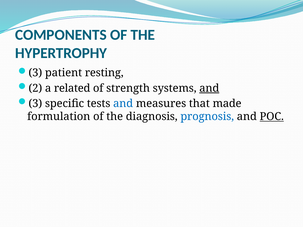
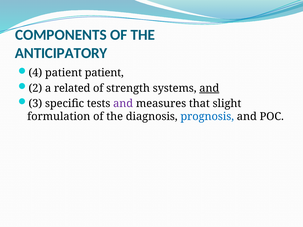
HYPERTROPHY: HYPERTROPHY -> ANTICIPATORY
3 at (35, 73): 3 -> 4
patient resting: resting -> patient
and at (123, 104) colour: blue -> purple
made: made -> slight
POC underline: present -> none
